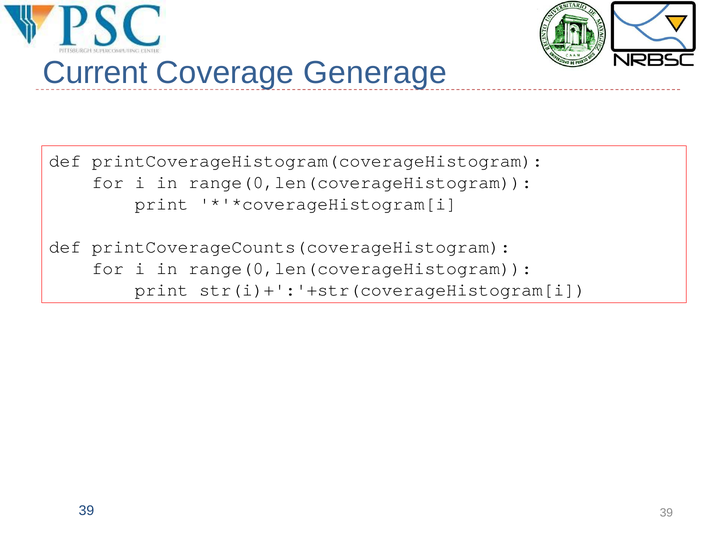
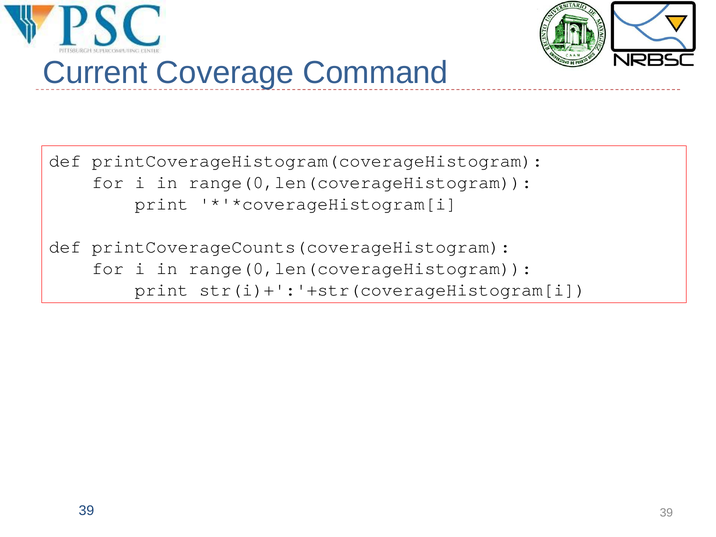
Generage: Generage -> Command
